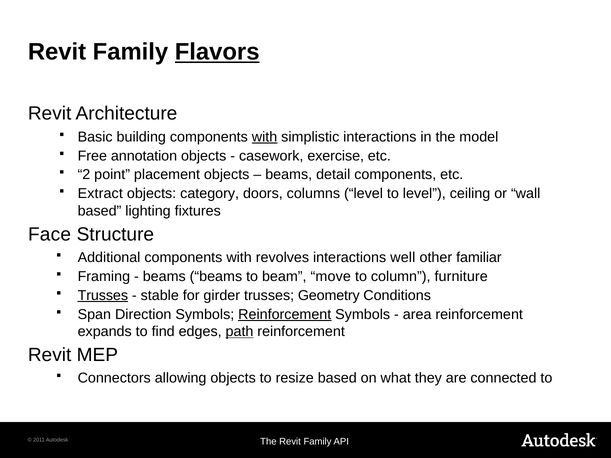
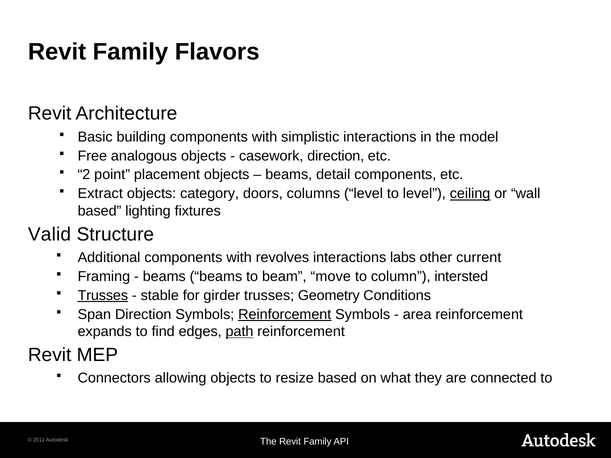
Flavors underline: present -> none
with at (265, 137) underline: present -> none
annotation: annotation -> analogous
casework exercise: exercise -> direction
ceiling underline: none -> present
Face: Face -> Valid
well: well -> labs
familiar: familiar -> current
furniture: furniture -> intersted
